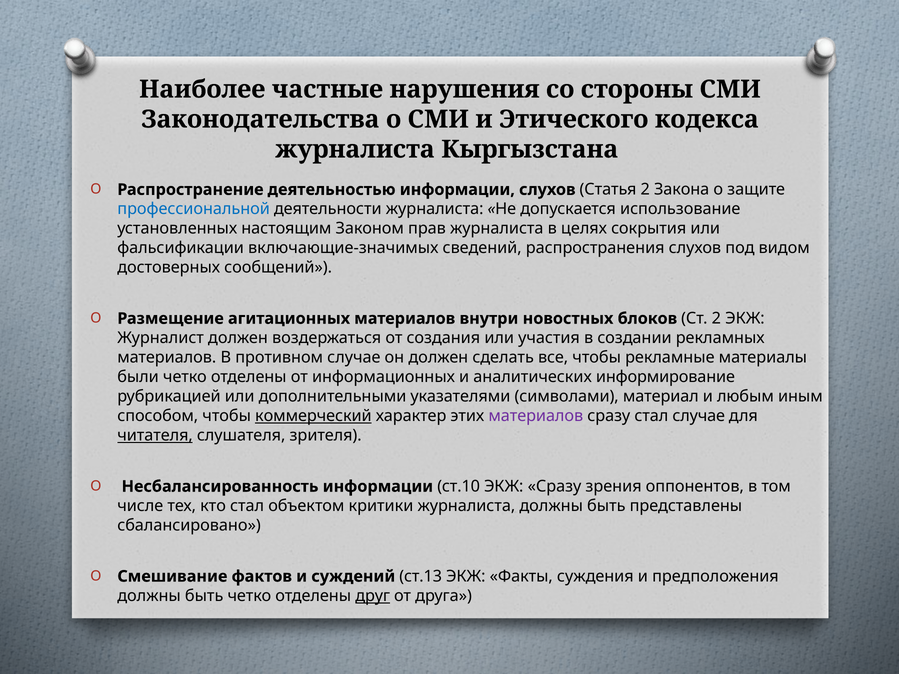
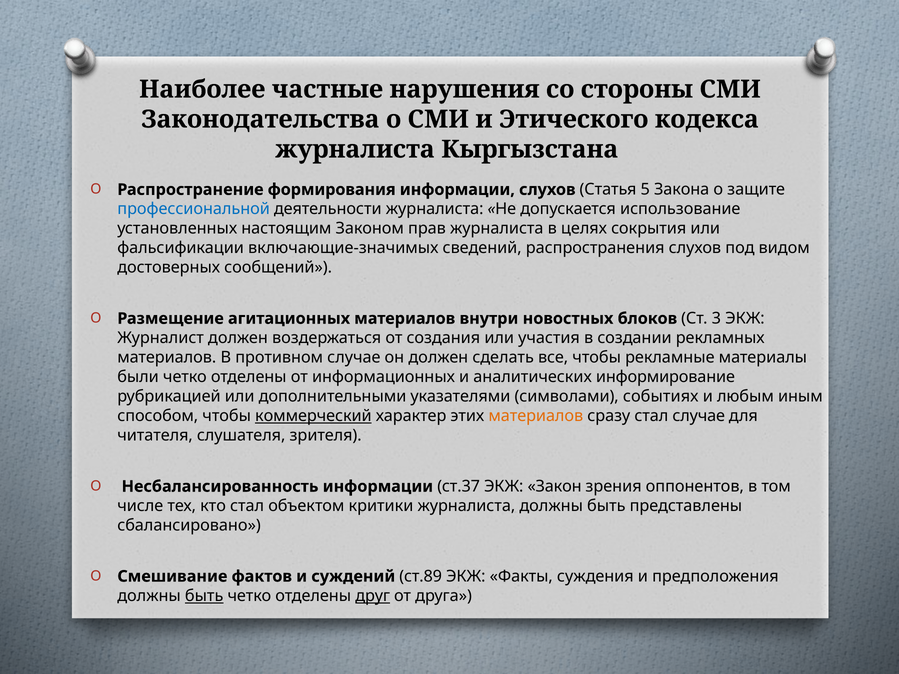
деятельностью: деятельностью -> формирования
Статья 2: 2 -> 5
Ст 2: 2 -> 3
материал: материал -> событиях
материалов at (536, 416) colour: purple -> orange
читателя underline: present -> none
ст.10: ст.10 -> ст.37
ЭКЖ Сразу: Сразу -> Закон
ст.13: ст.13 -> ст.89
быть at (204, 596) underline: none -> present
